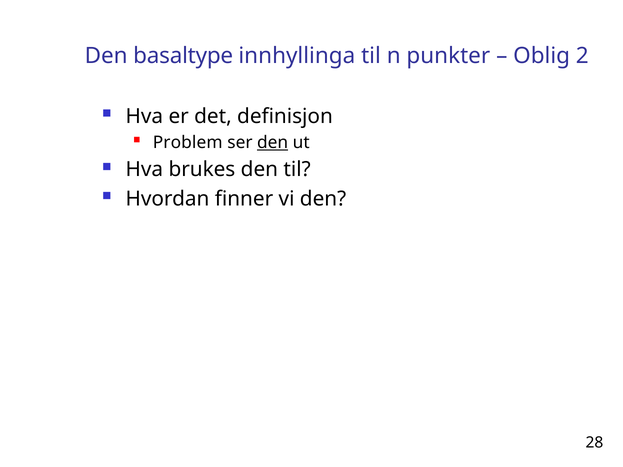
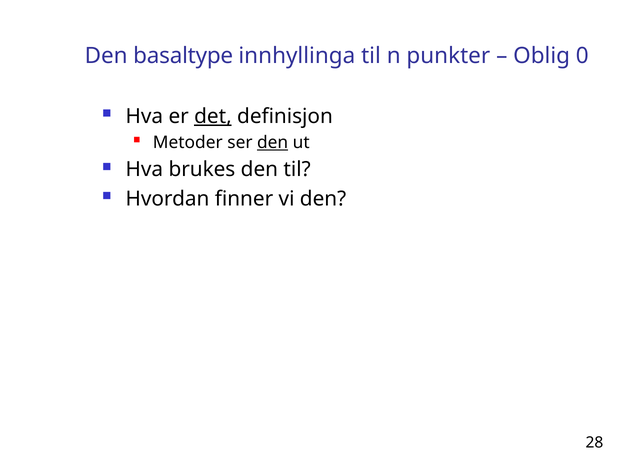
2: 2 -> 0
det underline: none -> present
Problem: Problem -> Metoder
